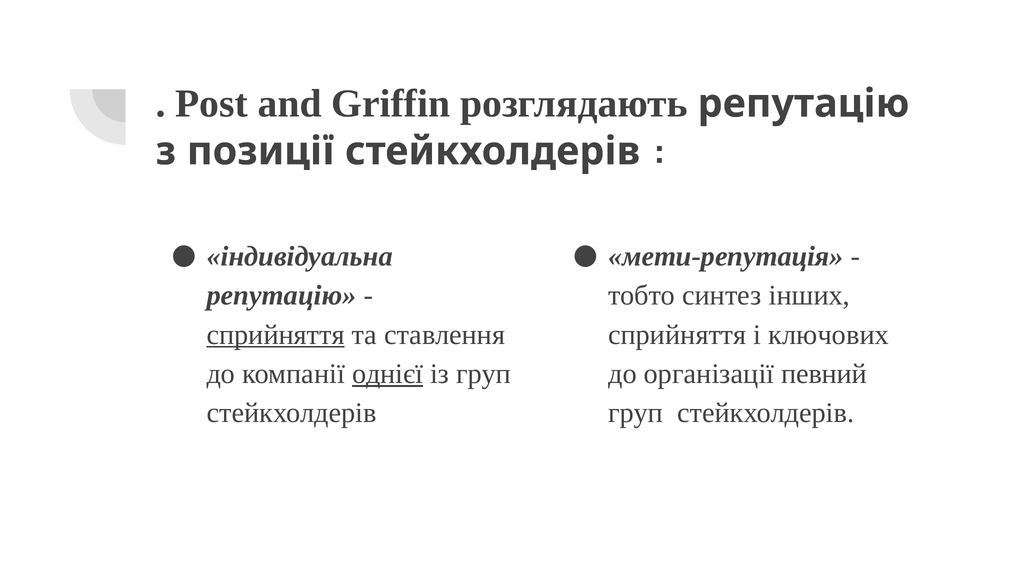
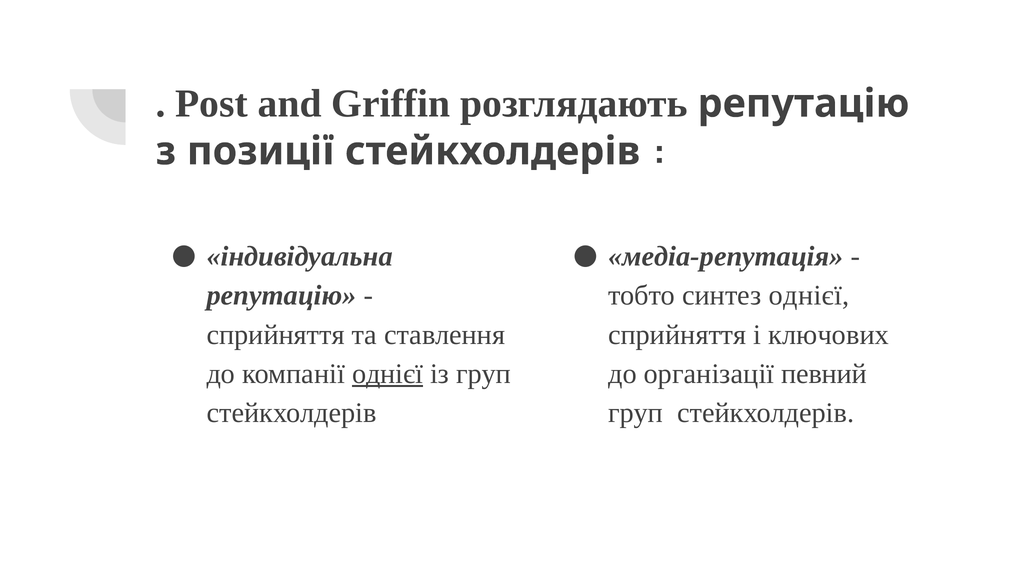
мети-репутація: мети-репутація -> медіа-репутація
синтез інших: інших -> однієї
сприйняття at (276, 335) underline: present -> none
